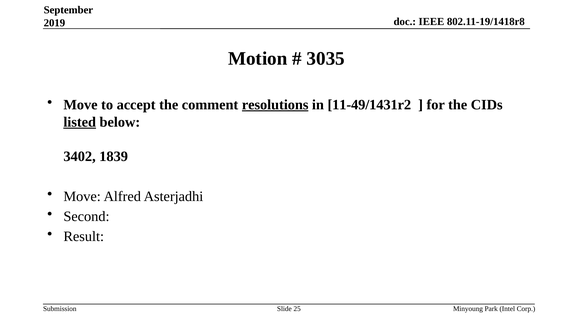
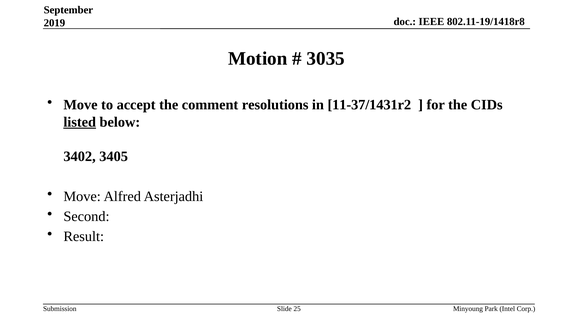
resolutions underline: present -> none
11-49/1431r2: 11-49/1431r2 -> 11-37/1431r2
1839: 1839 -> 3405
